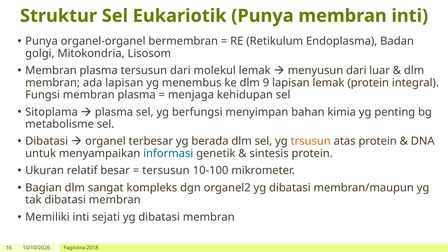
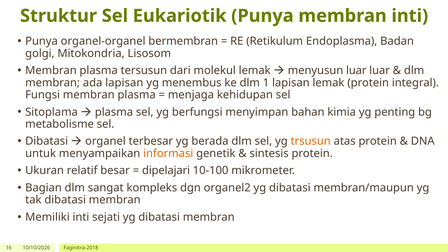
menyusun dari: dari -> luar
9: 9 -> 1
informasi colour: blue -> orange
tersusun at (166, 171): tersusun -> dipelajari
